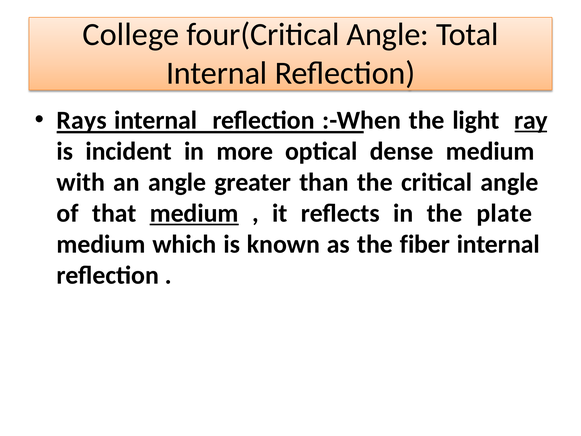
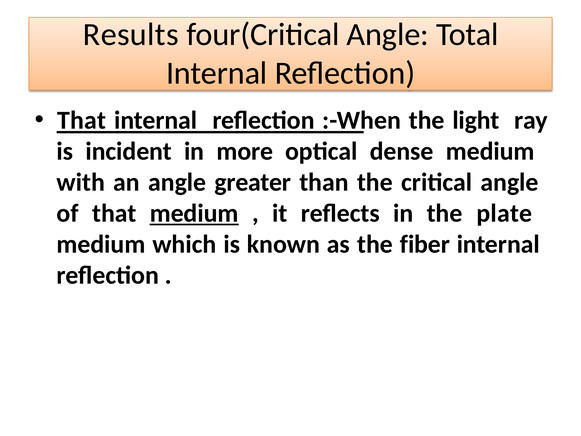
College: College -> Results
Rays at (82, 120): Rays -> That
ray underline: present -> none
